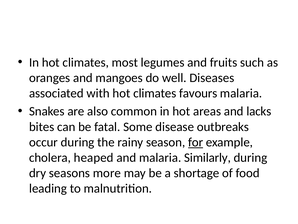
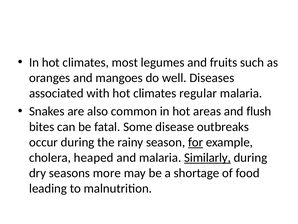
favours: favours -> regular
lacks: lacks -> flush
Similarly underline: none -> present
